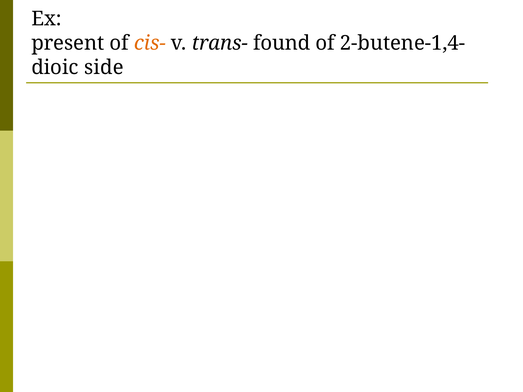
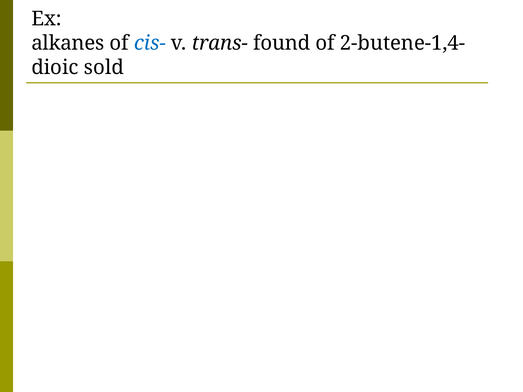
present: present -> alkanes
cis- colour: orange -> blue
side: side -> sold
